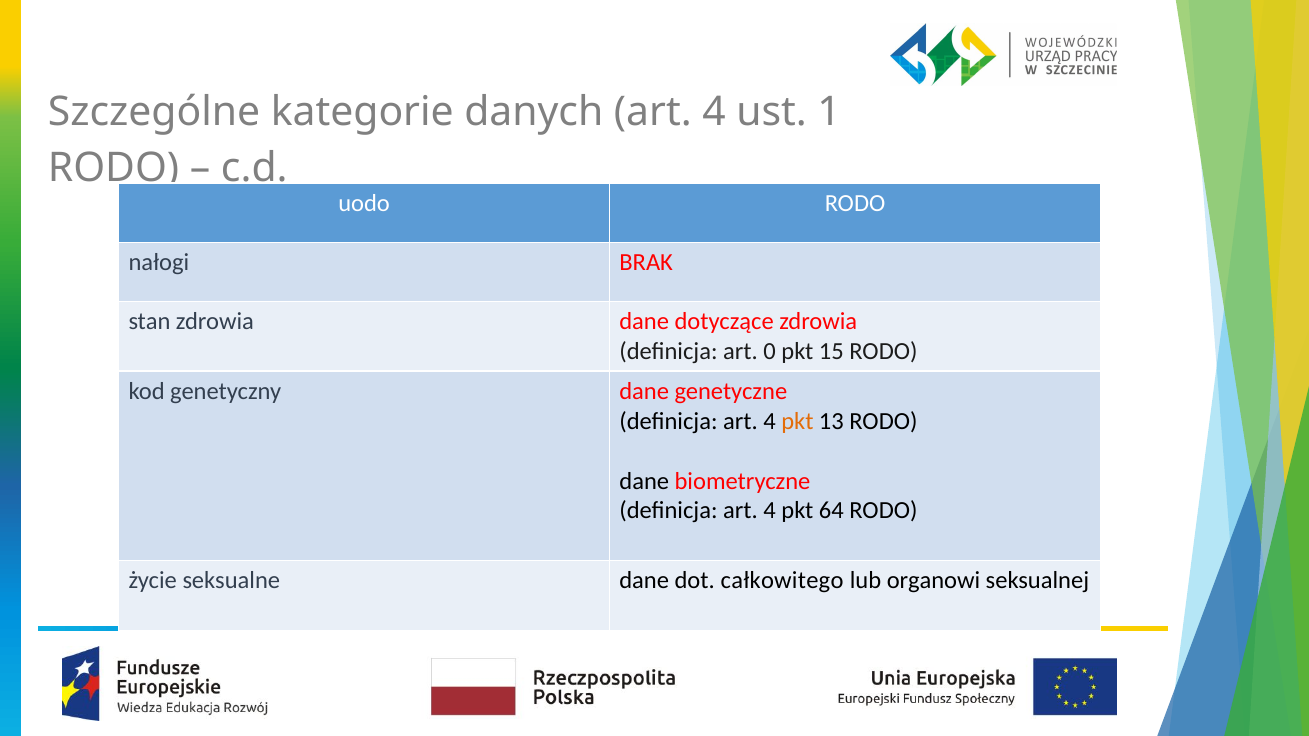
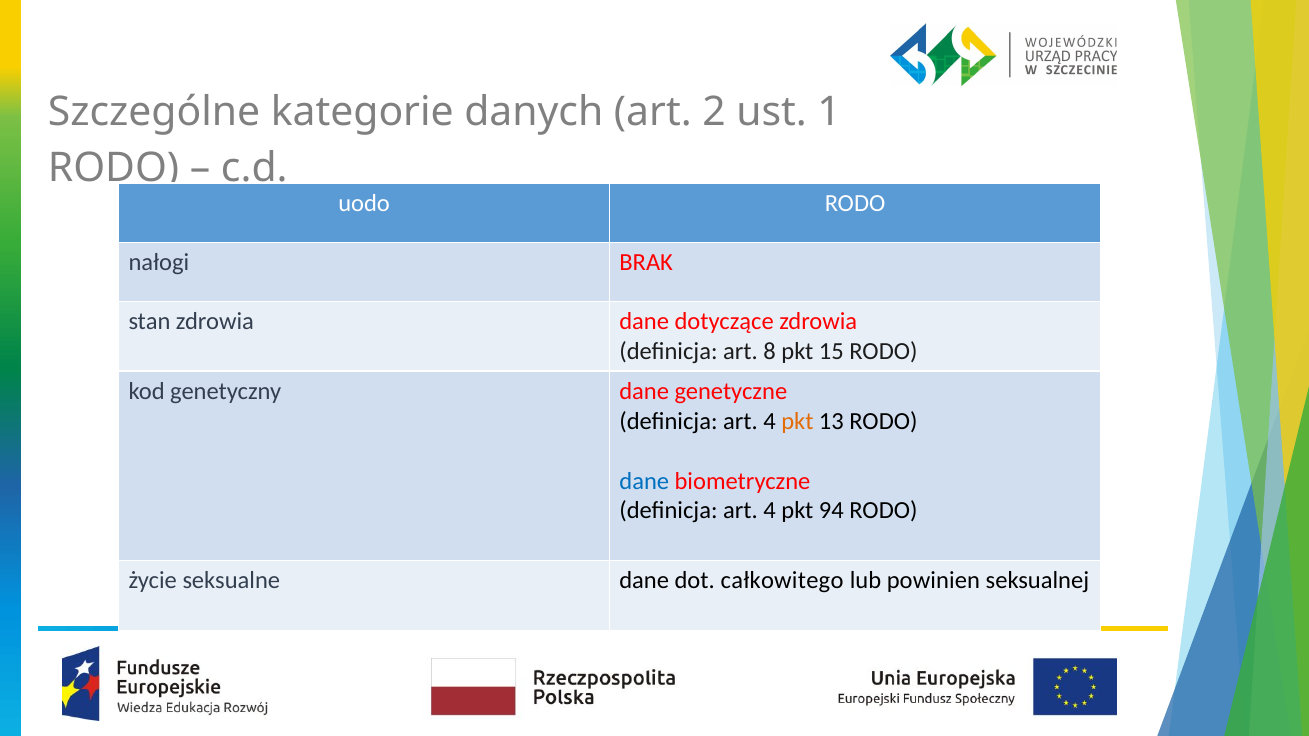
danych art 4: 4 -> 2
0: 0 -> 8
dane at (644, 481) colour: black -> blue
64: 64 -> 94
organowi: organowi -> powinien
